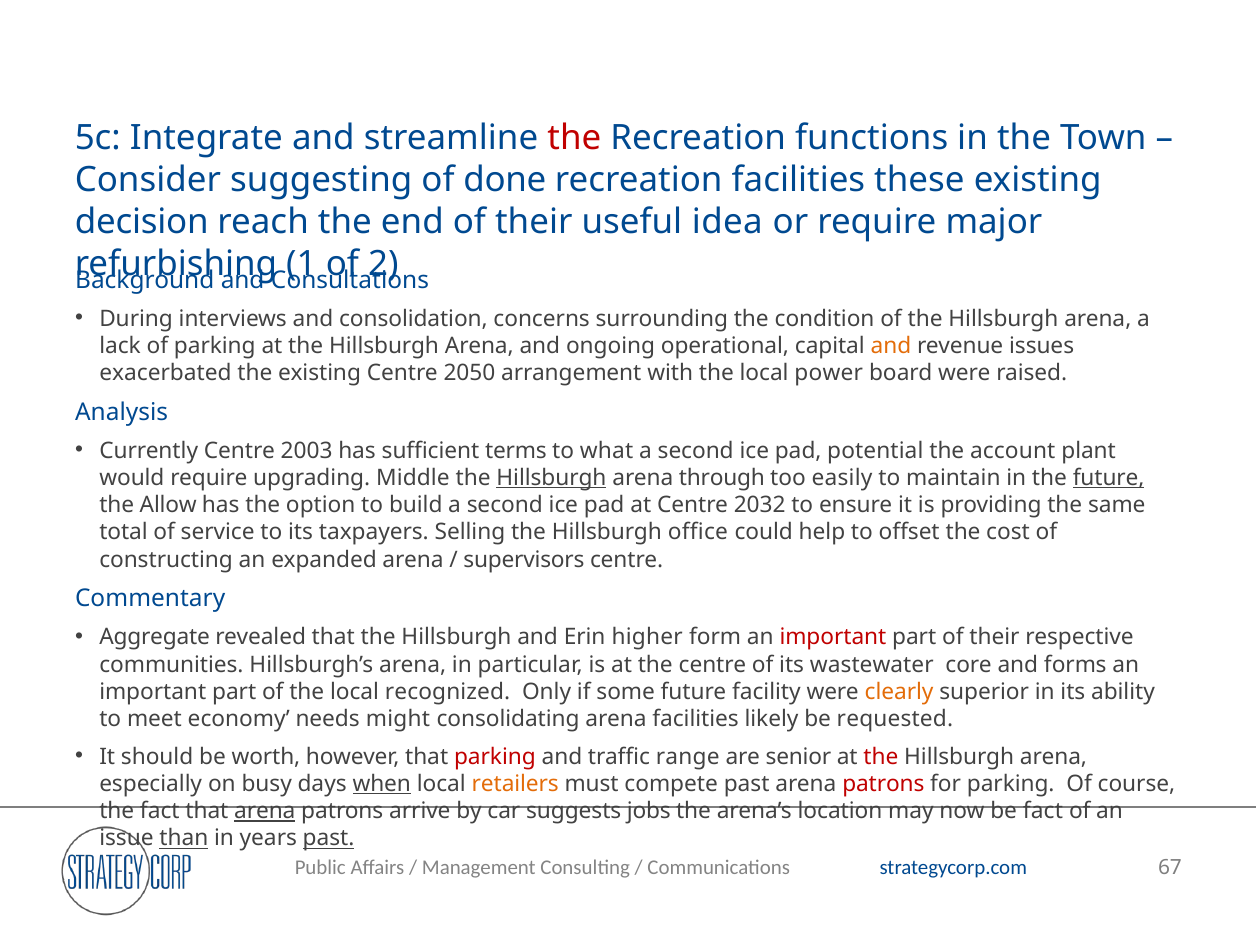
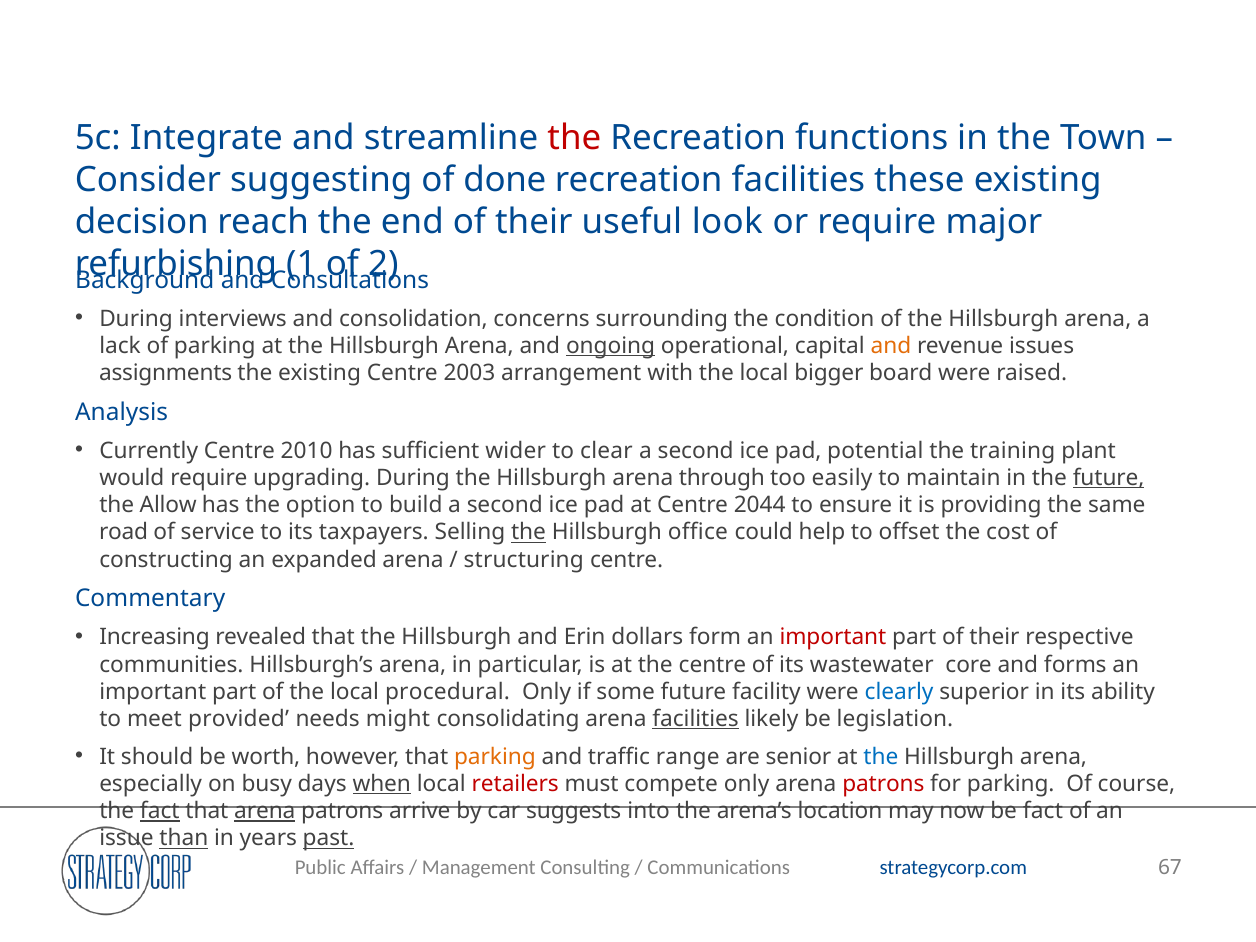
idea: idea -> look
ongoing underline: none -> present
exacerbated: exacerbated -> assignments
2050: 2050 -> 2003
power: power -> bigger
2003: 2003 -> 2010
terms: terms -> wider
what: what -> clear
account: account -> training
upgrading Middle: Middle -> During
Hillsburgh at (551, 478) underline: present -> none
2032: 2032 -> 2044
total: total -> road
the at (529, 532) underline: none -> present
supervisors: supervisors -> structuring
Aggregate: Aggregate -> Increasing
higher: higher -> dollars
recognized: recognized -> procedural
clearly colour: orange -> blue
economy: economy -> provided
facilities at (696, 719) underline: none -> present
requested: requested -> legislation
parking at (495, 757) colour: red -> orange
the at (881, 757) colour: red -> blue
retailers colour: orange -> red
compete past: past -> only
fact at (160, 811) underline: none -> present
jobs: jobs -> into
